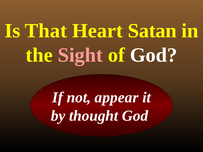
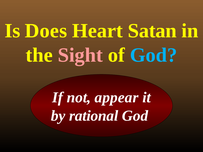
That: That -> Does
God at (154, 55) colour: white -> light blue
thought: thought -> rational
